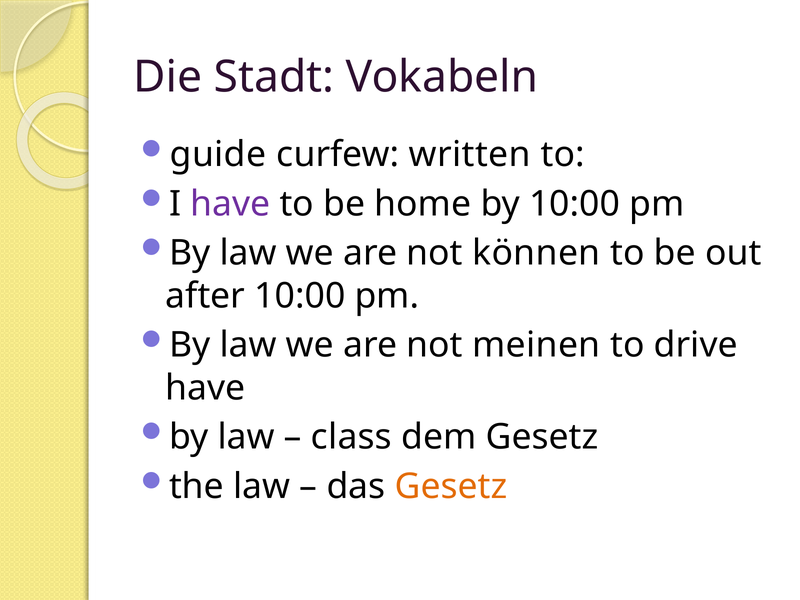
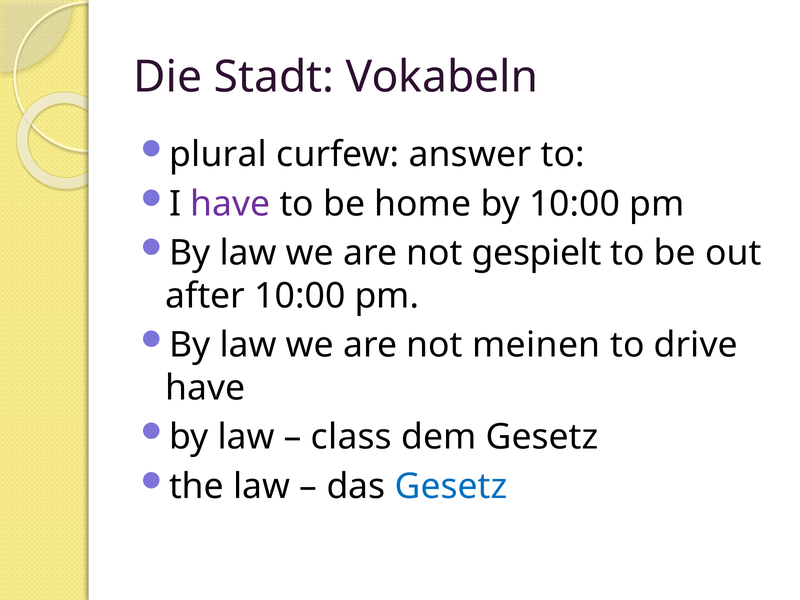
guide: guide -> plural
written: written -> answer
können: können -> gespielt
Gesetz at (451, 487) colour: orange -> blue
